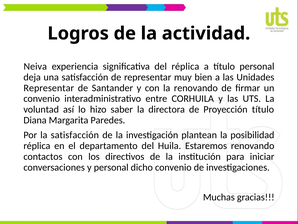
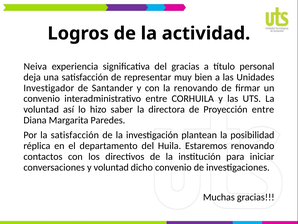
del réplica: réplica -> gracias
Representar at (49, 88): Representar -> Investigador
Proyección título: título -> entre
y personal: personal -> voluntad
